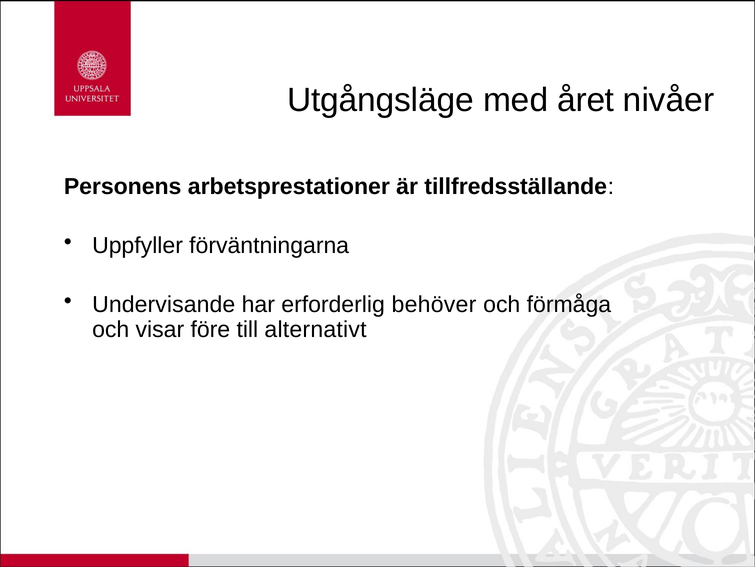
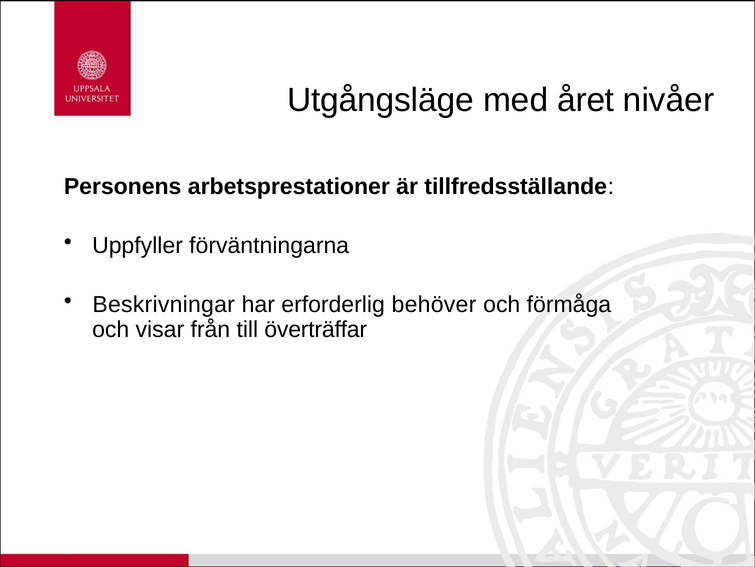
Undervisande: Undervisande -> Beskrivningar
före: före -> från
alternativt: alternativt -> överträffar
